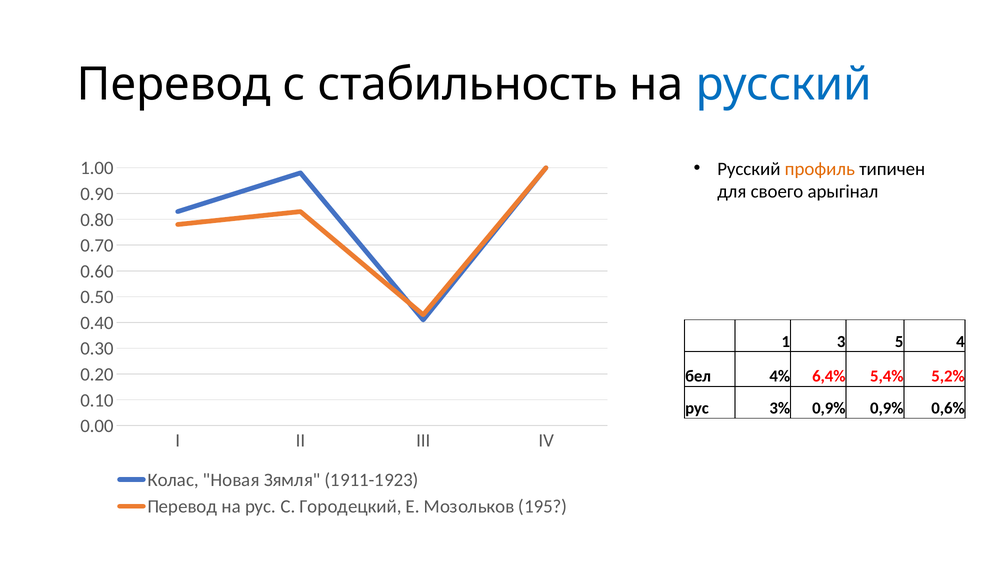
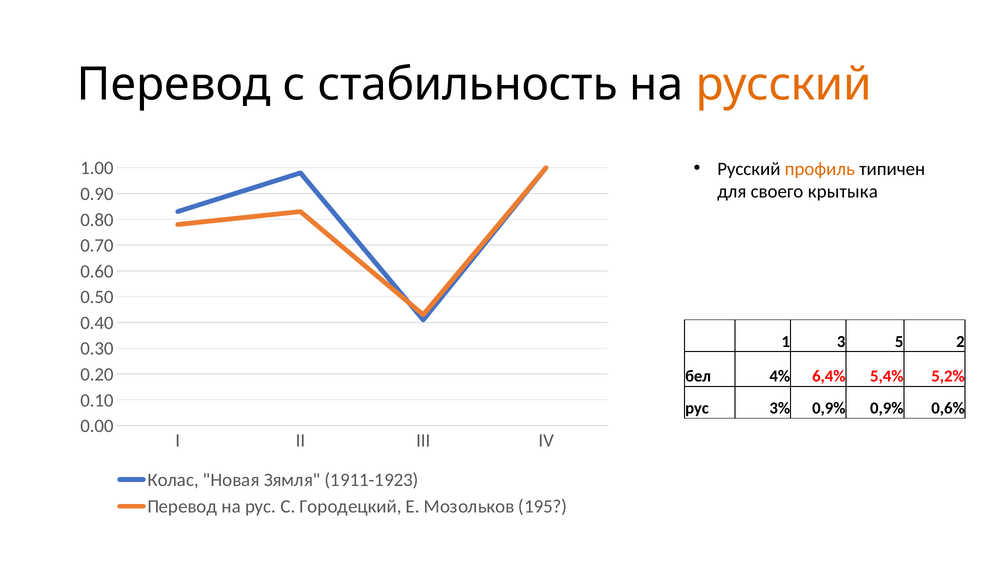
русский at (784, 85) colour: blue -> orange
арыгінал: арыгінал -> крытыка
4: 4 -> 2
